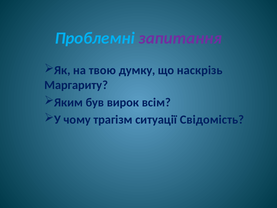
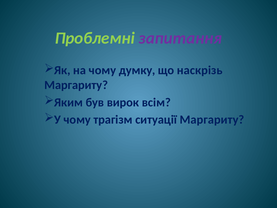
Проблемні colour: light blue -> light green
на твою: твою -> чому
ситуації Свідомість: Свідомість -> Маргариту
